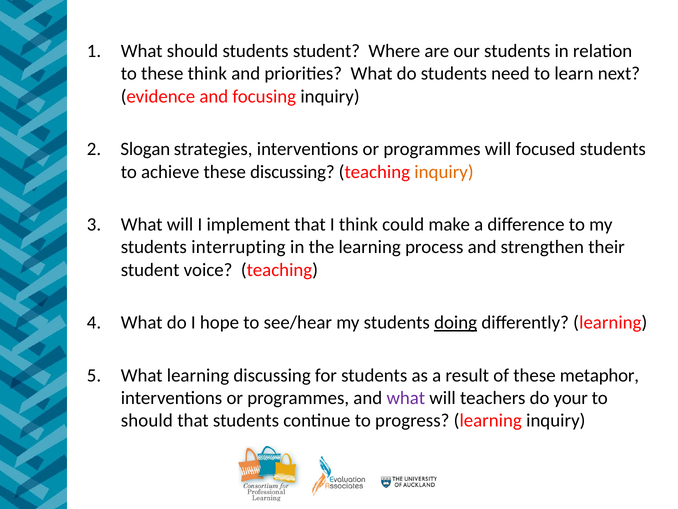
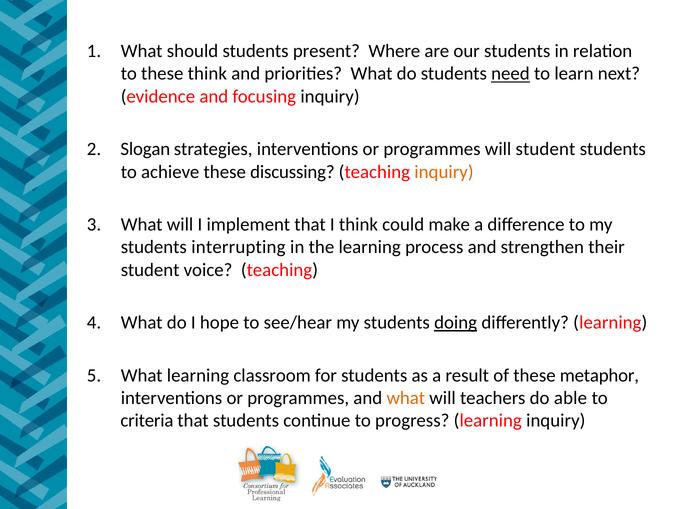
students student: student -> present
need underline: none -> present
will focused: focused -> student
learning discussing: discussing -> classroom
what at (406, 398) colour: purple -> orange
your: your -> able
should at (147, 420): should -> criteria
